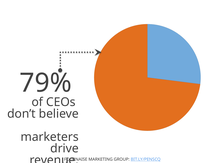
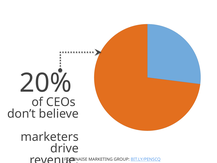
79%: 79% -> 20%
